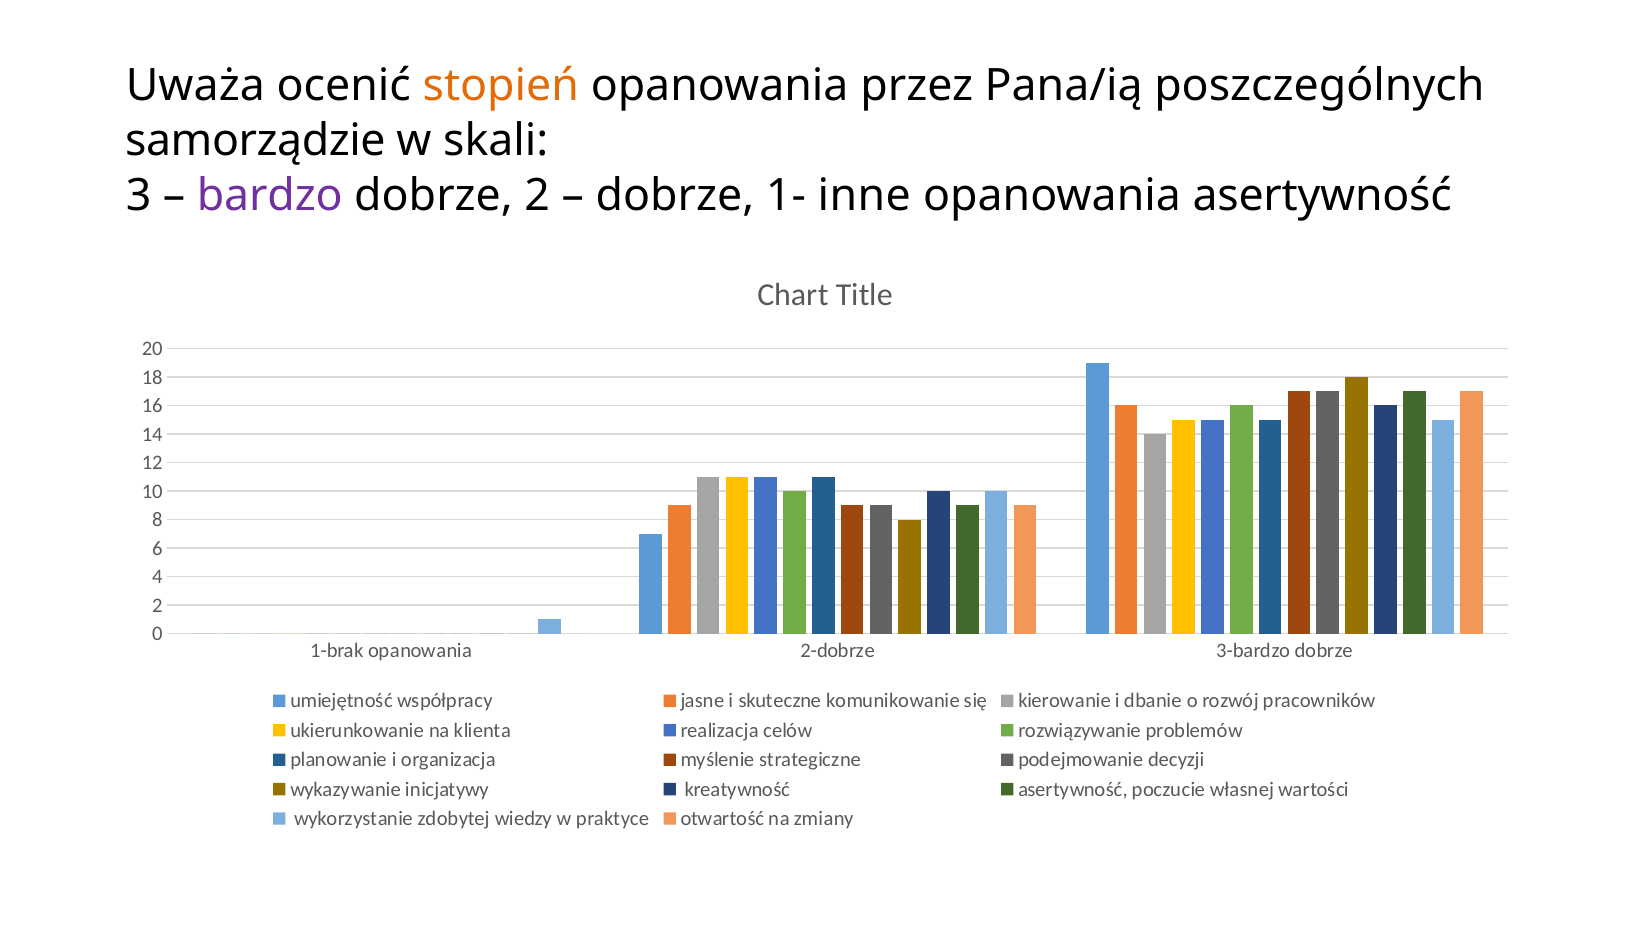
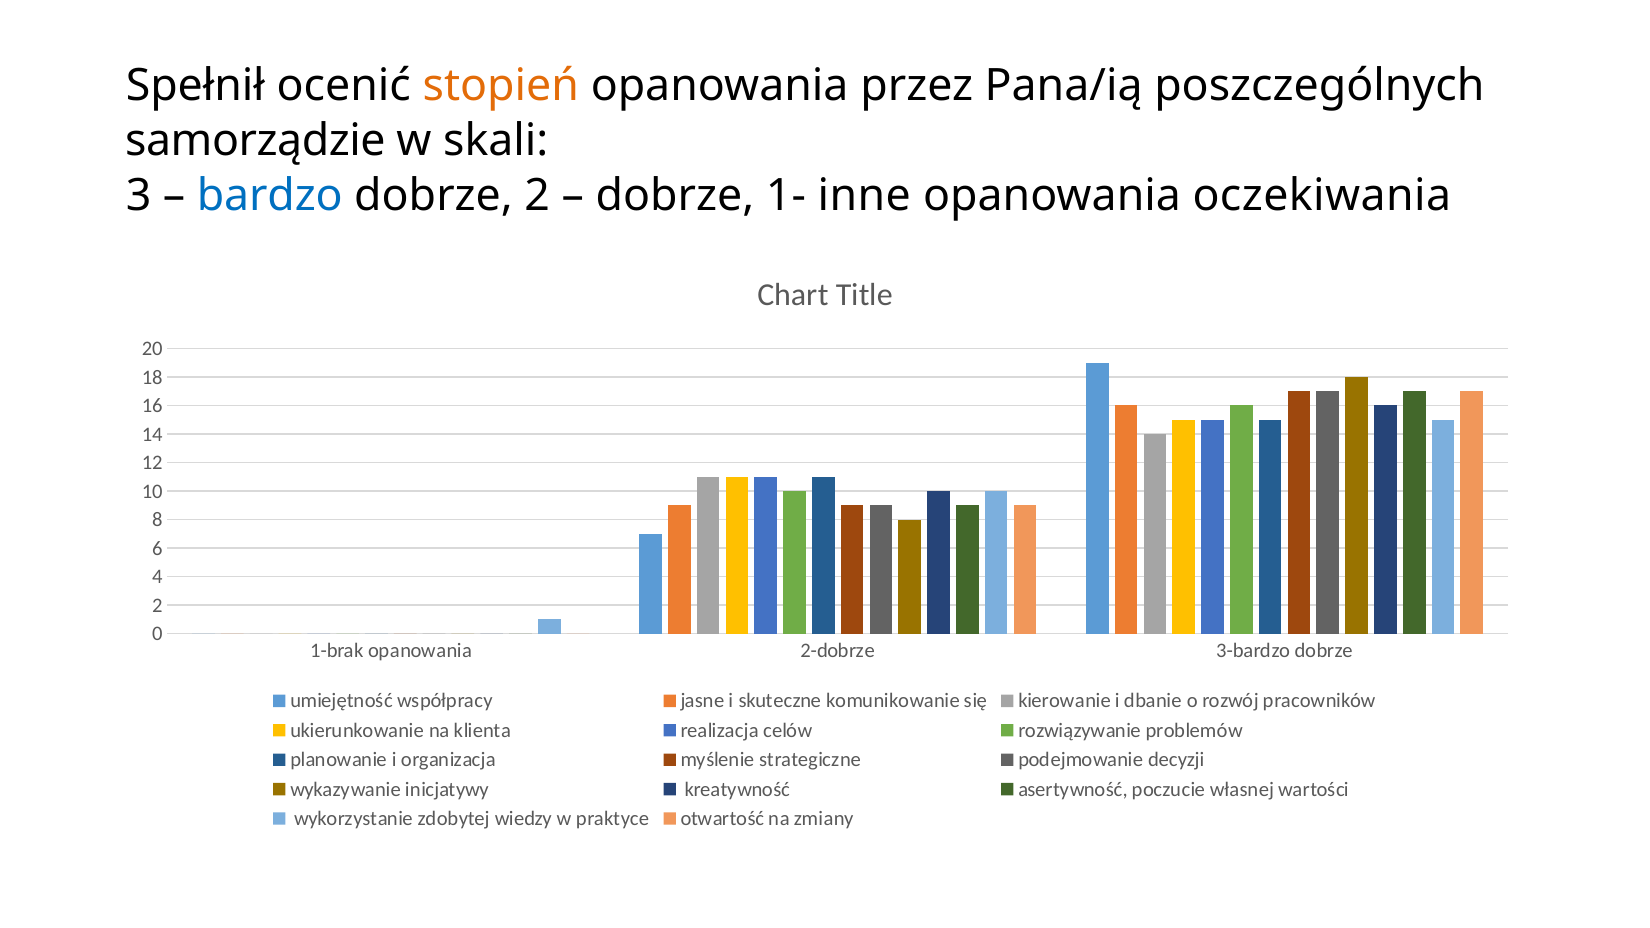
Uważa: Uważa -> Spełnił
bardzo colour: purple -> blue
opanowania asertywność: asertywność -> oczekiwania
